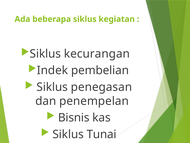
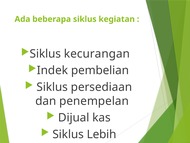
penegasan: penegasan -> persediaan
Bisnis: Bisnis -> Dijual
Tunai: Tunai -> Lebih
